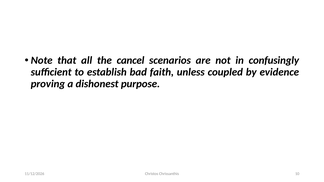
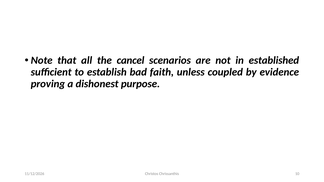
confusingly: confusingly -> established
